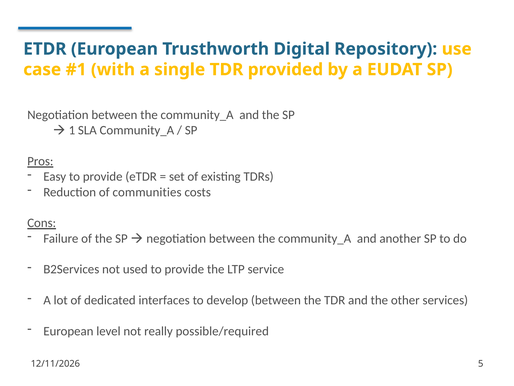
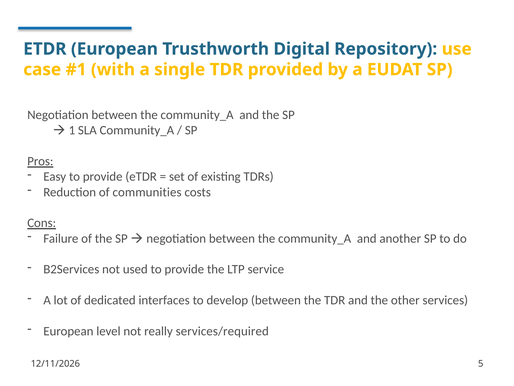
possible/required: possible/required -> services/required
